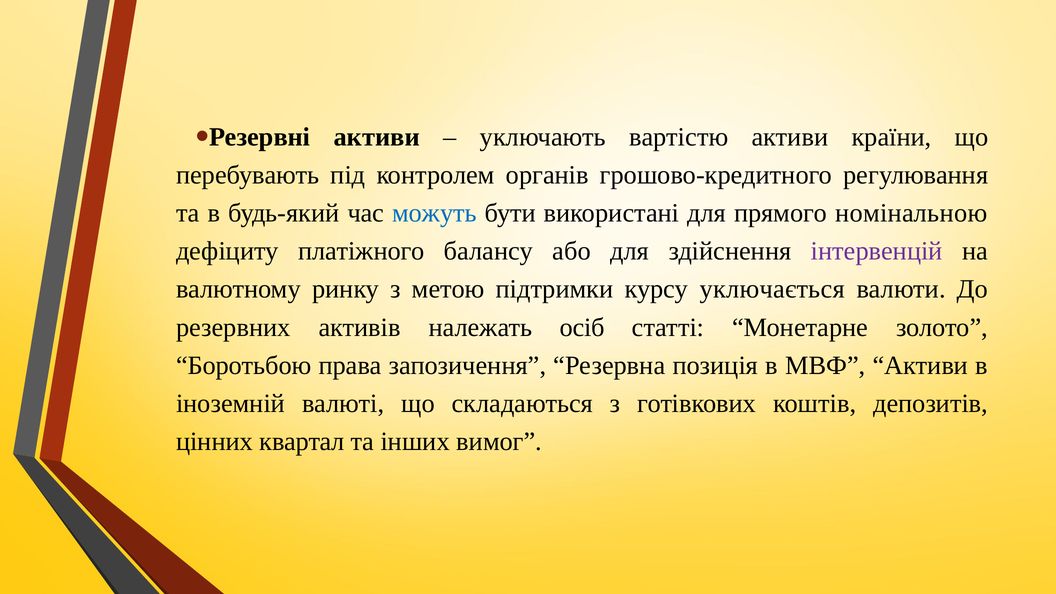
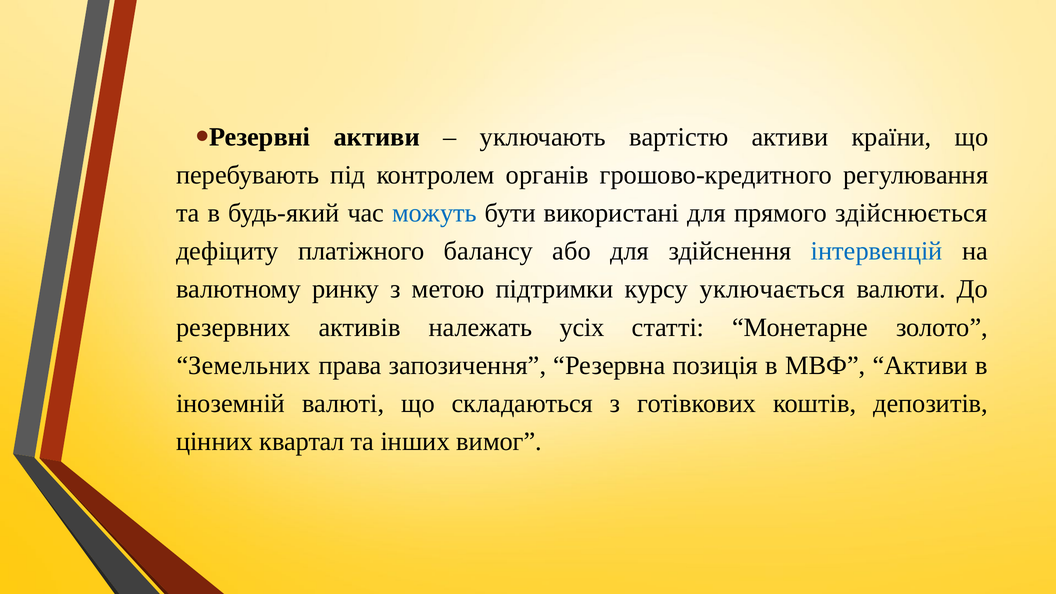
номінальною: номінальною -> здійснюється
інтервенцій colour: purple -> blue
осіб: осіб -> усіх
Боротьбою: Боротьбою -> Земельних
